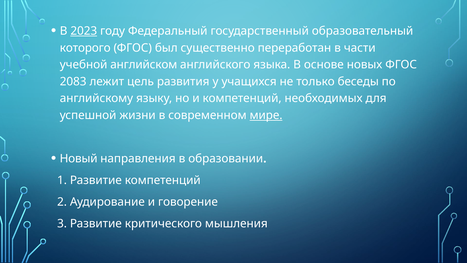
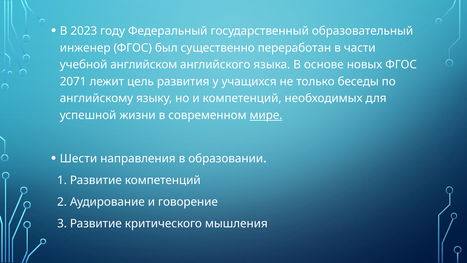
2023 underline: present -> none
которого: которого -> инженер
2083: 2083 -> 2071
Новый: Новый -> Шести
